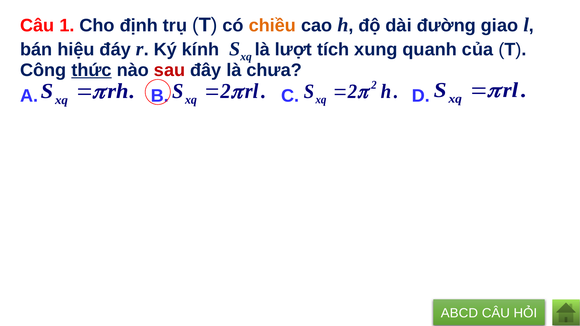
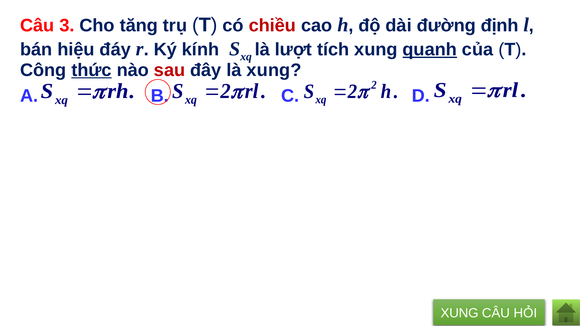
1: 1 -> 3
định: định -> tăng
chiều colour: orange -> red
giao: giao -> định
quanh underline: none -> present
là chưa: chưa -> xung
ABCD at (459, 313): ABCD -> XUNG
